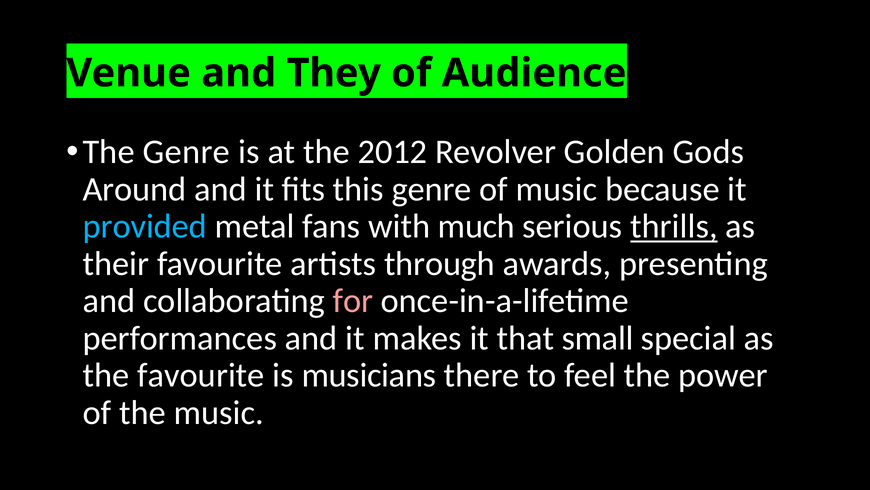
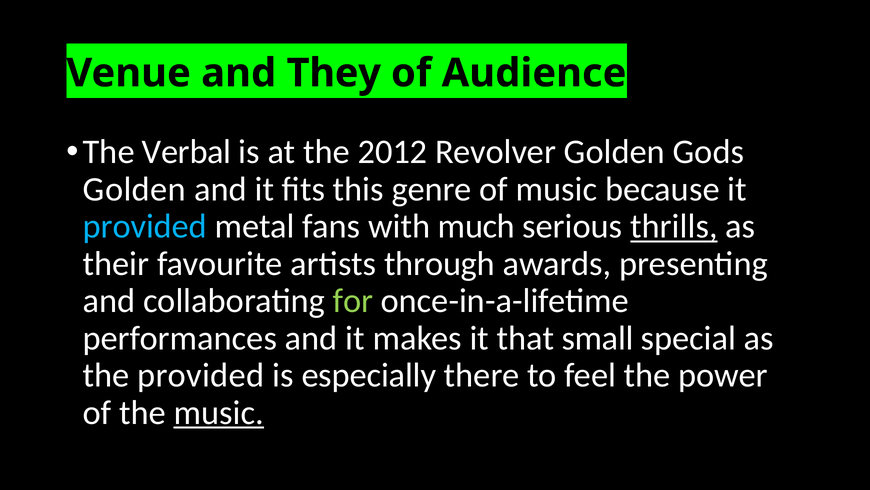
The Genre: Genre -> Verbal
Around at (135, 189): Around -> Golden
for colour: pink -> light green
the favourite: favourite -> provided
musicians: musicians -> especially
music at (219, 412) underline: none -> present
